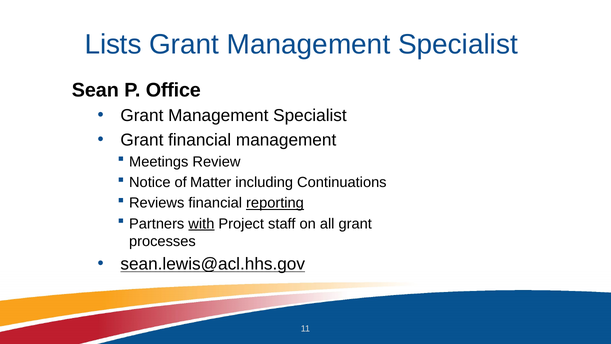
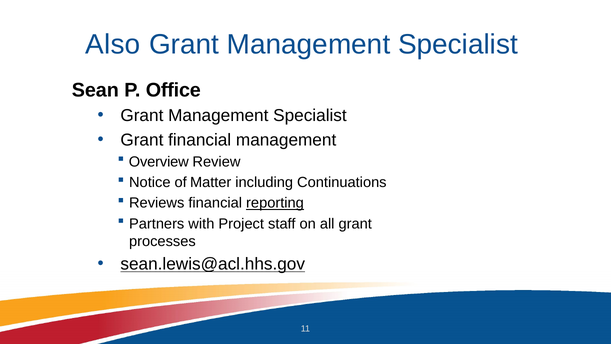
Lists: Lists -> Also
Meetings: Meetings -> Overview
with underline: present -> none
